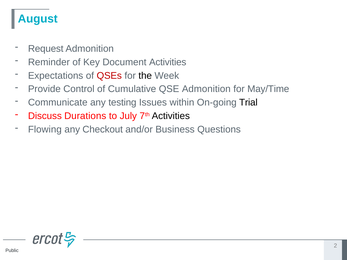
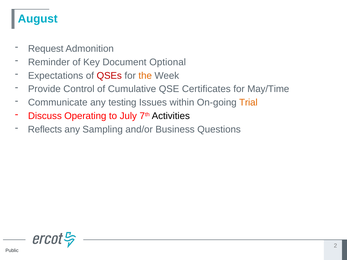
Document Activities: Activities -> Optional
the colour: black -> orange
QSE Admonition: Admonition -> Certificates
Trial colour: black -> orange
Durations: Durations -> Operating
Flowing: Flowing -> Reflects
Checkout: Checkout -> Sampling
